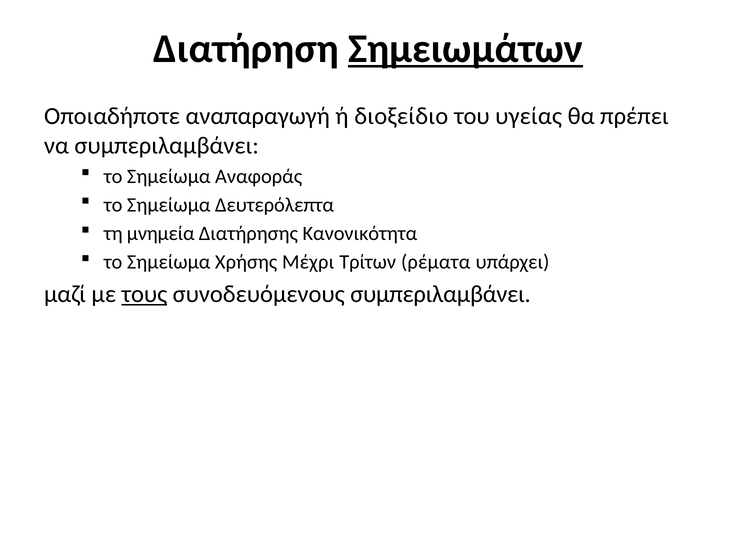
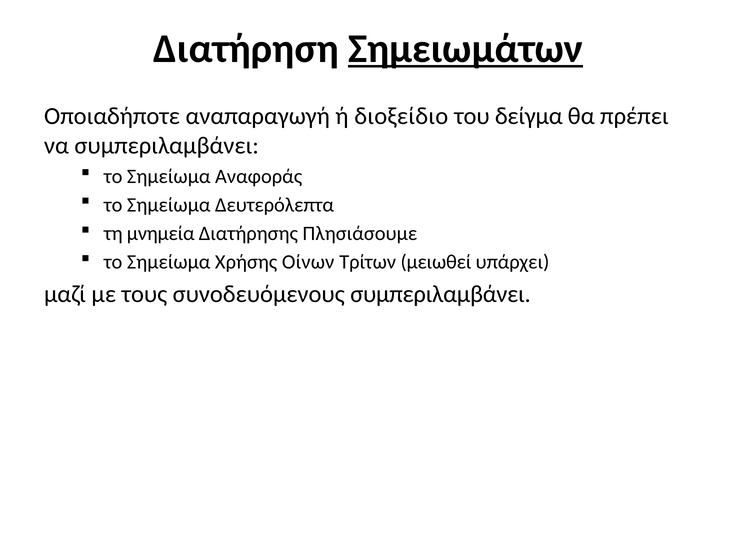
υγείας: υγείας -> δείγμα
Κανονικότητα: Κανονικότητα -> Πλησιάσουμε
Μέχρι: Μέχρι -> Οίνων
ρέματα: ρέματα -> μειωθεί
τους underline: present -> none
